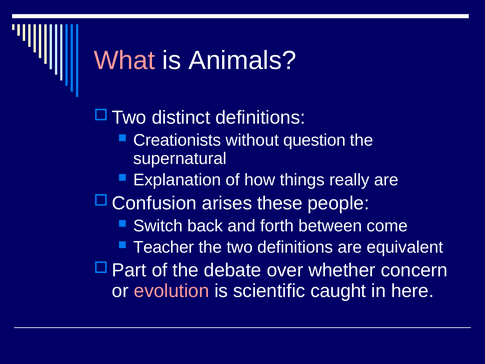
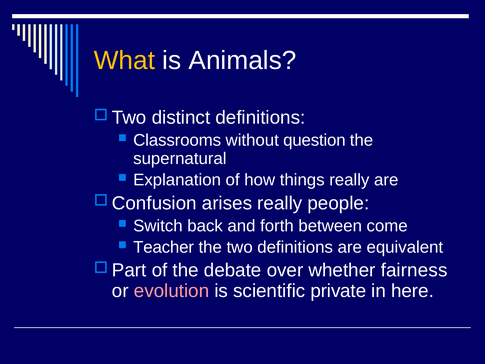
What colour: pink -> yellow
Creationists: Creationists -> Classrooms
arises these: these -> really
concern: concern -> fairness
caught: caught -> private
